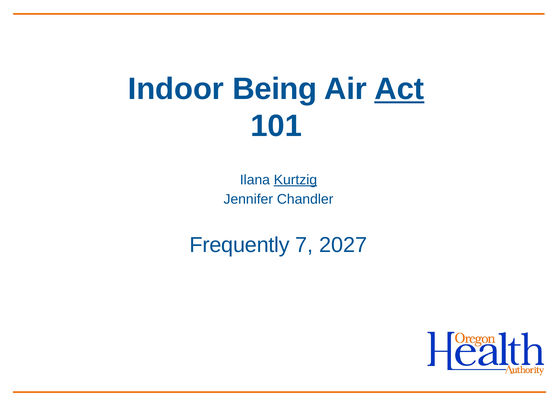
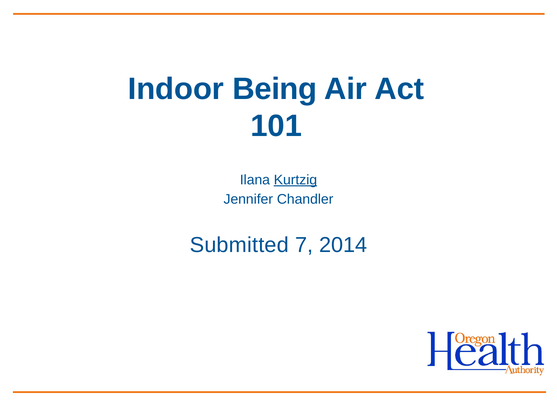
Act underline: present -> none
Frequently: Frequently -> Submitted
2027: 2027 -> 2014
